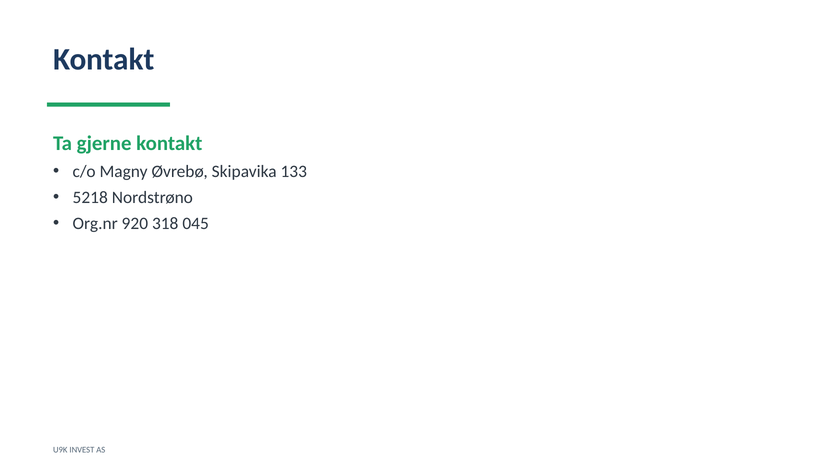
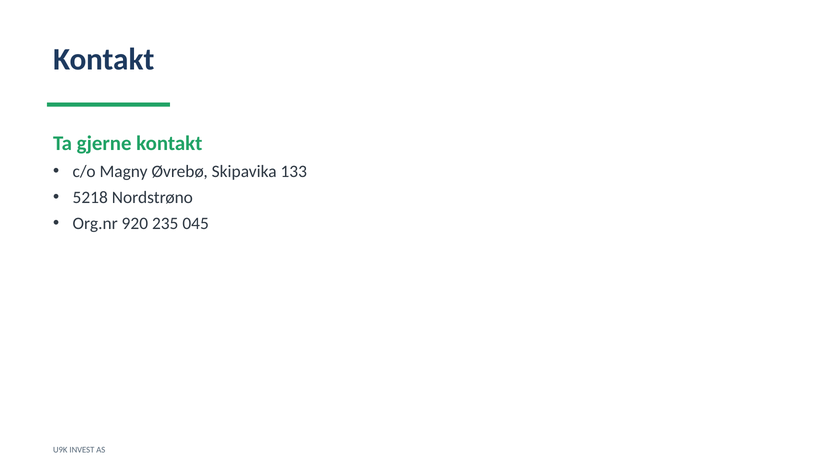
318: 318 -> 235
